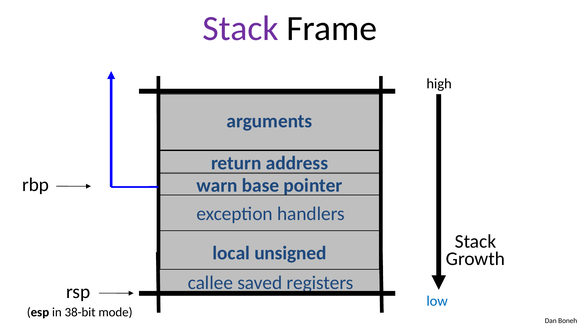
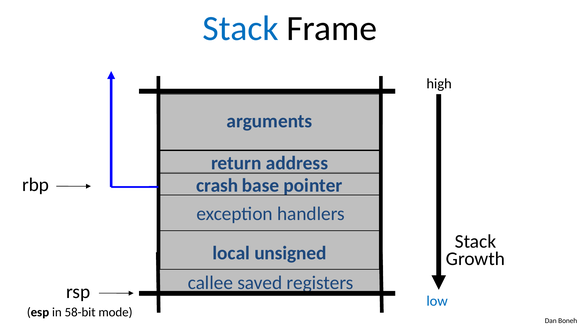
Stack at (241, 28) colour: purple -> blue
warn: warn -> crash
38-bit: 38-bit -> 58-bit
